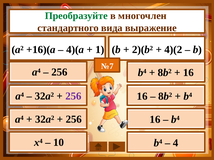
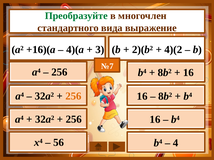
1: 1 -> 3
256 at (73, 96) colour: purple -> orange
10: 10 -> 56
